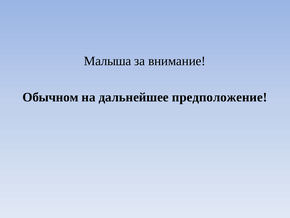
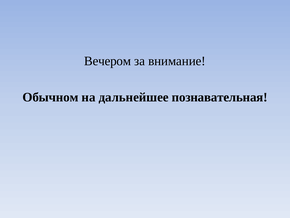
Малыша: Малыша -> Вечером
предположение: предположение -> познавательная
